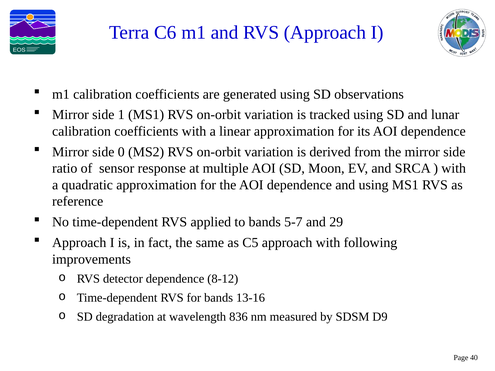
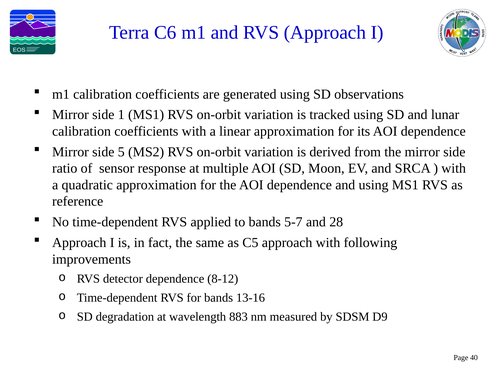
0: 0 -> 5
29: 29 -> 28
836: 836 -> 883
